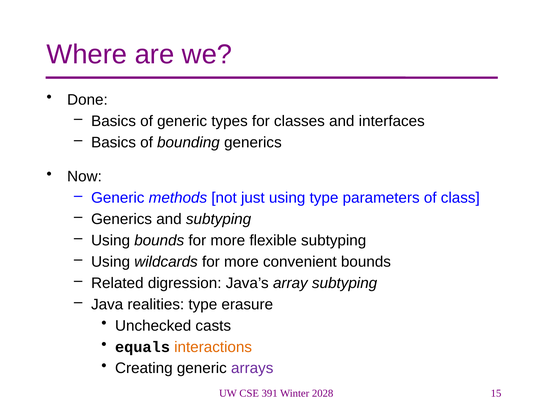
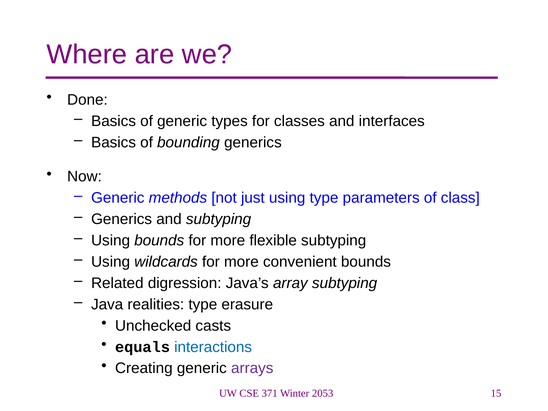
interactions colour: orange -> blue
391: 391 -> 371
2028: 2028 -> 2053
